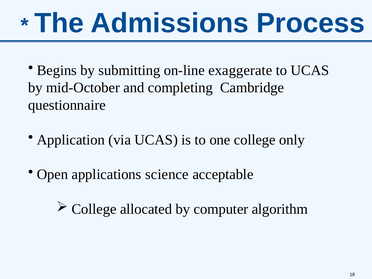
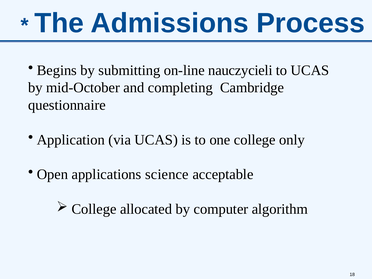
exaggerate: exaggerate -> nauczycieli
